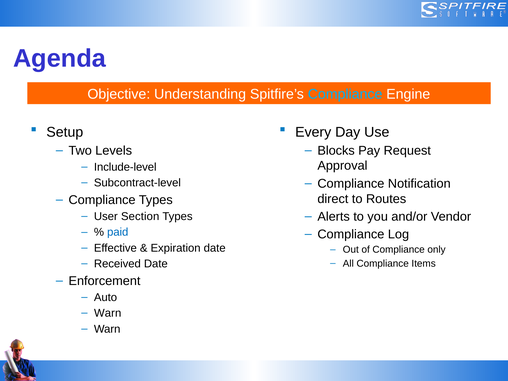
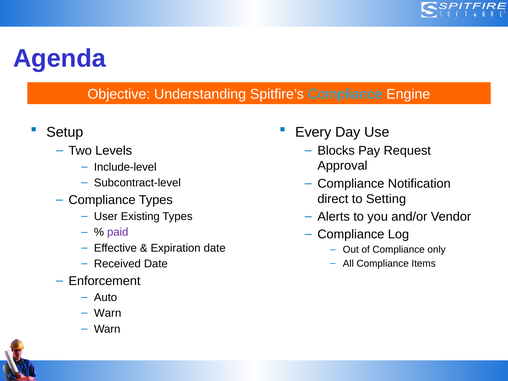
Routes: Routes -> Setting
Section: Section -> Existing
paid colour: blue -> purple
